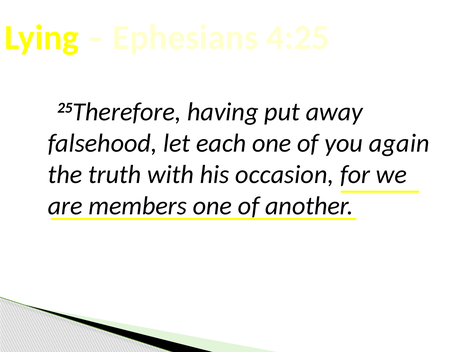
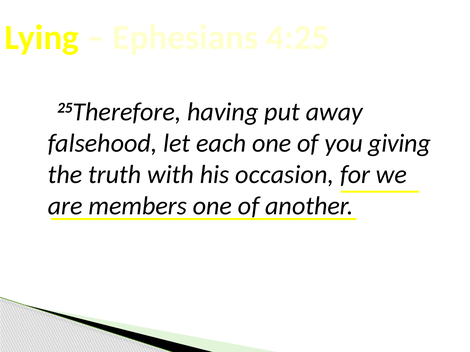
again: again -> giving
